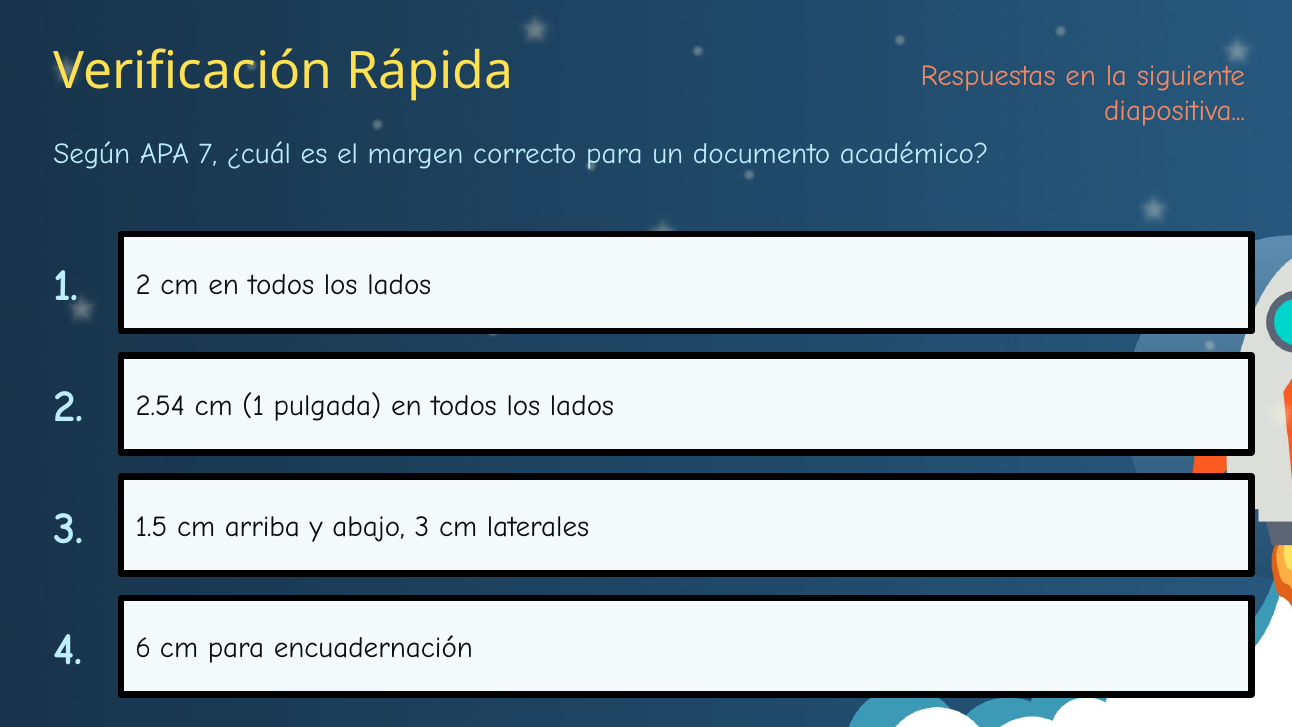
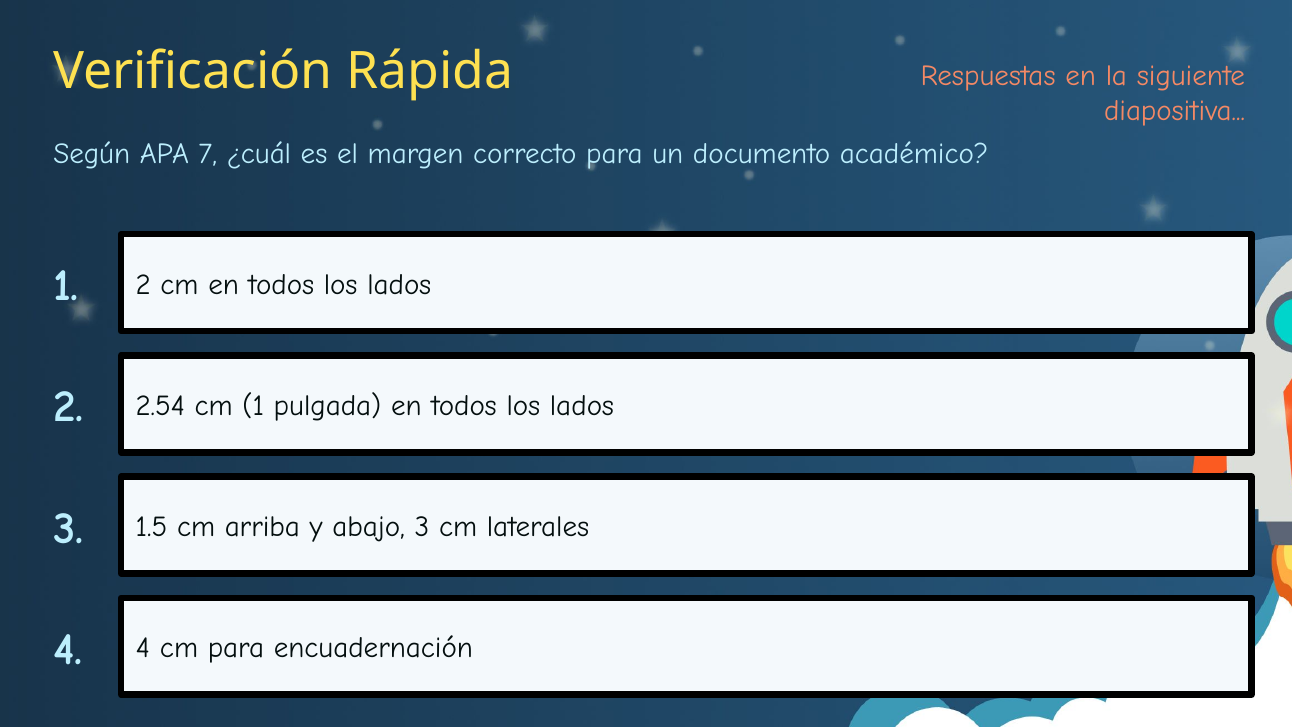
4 6: 6 -> 4
